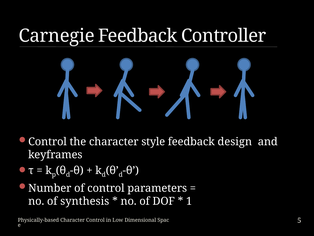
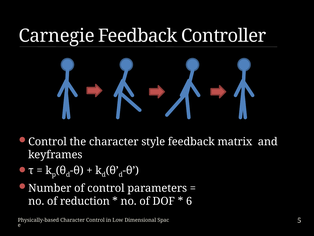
design: design -> matrix
synthesis: synthesis -> reduction
1: 1 -> 6
